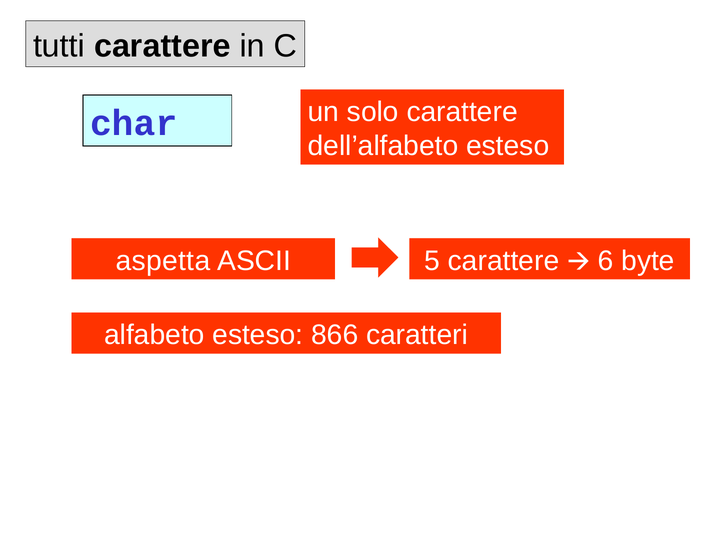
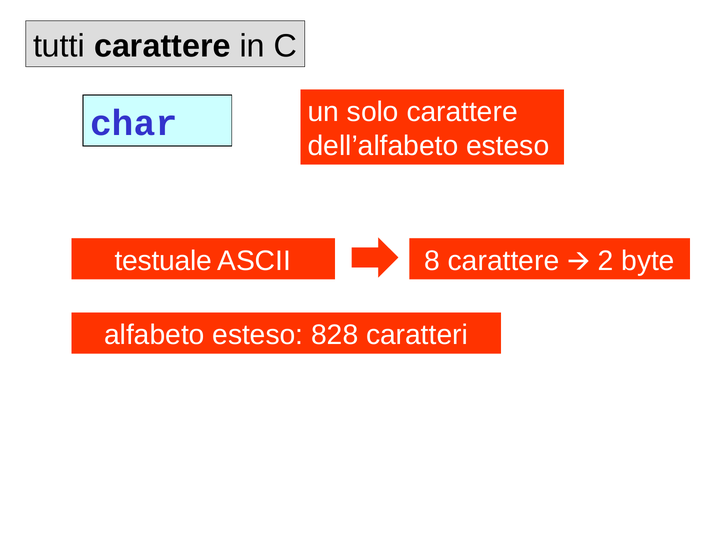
aspetta: aspetta -> testuale
5: 5 -> 8
6: 6 -> 2
866: 866 -> 828
